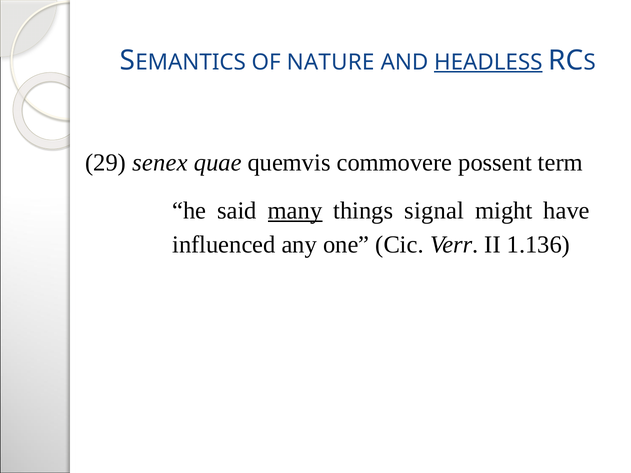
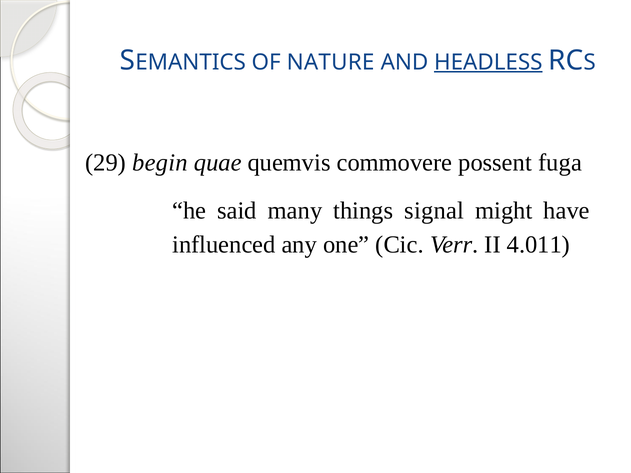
senex: senex -> begin
term: term -> fuga
many underline: present -> none
1.136: 1.136 -> 4.011
